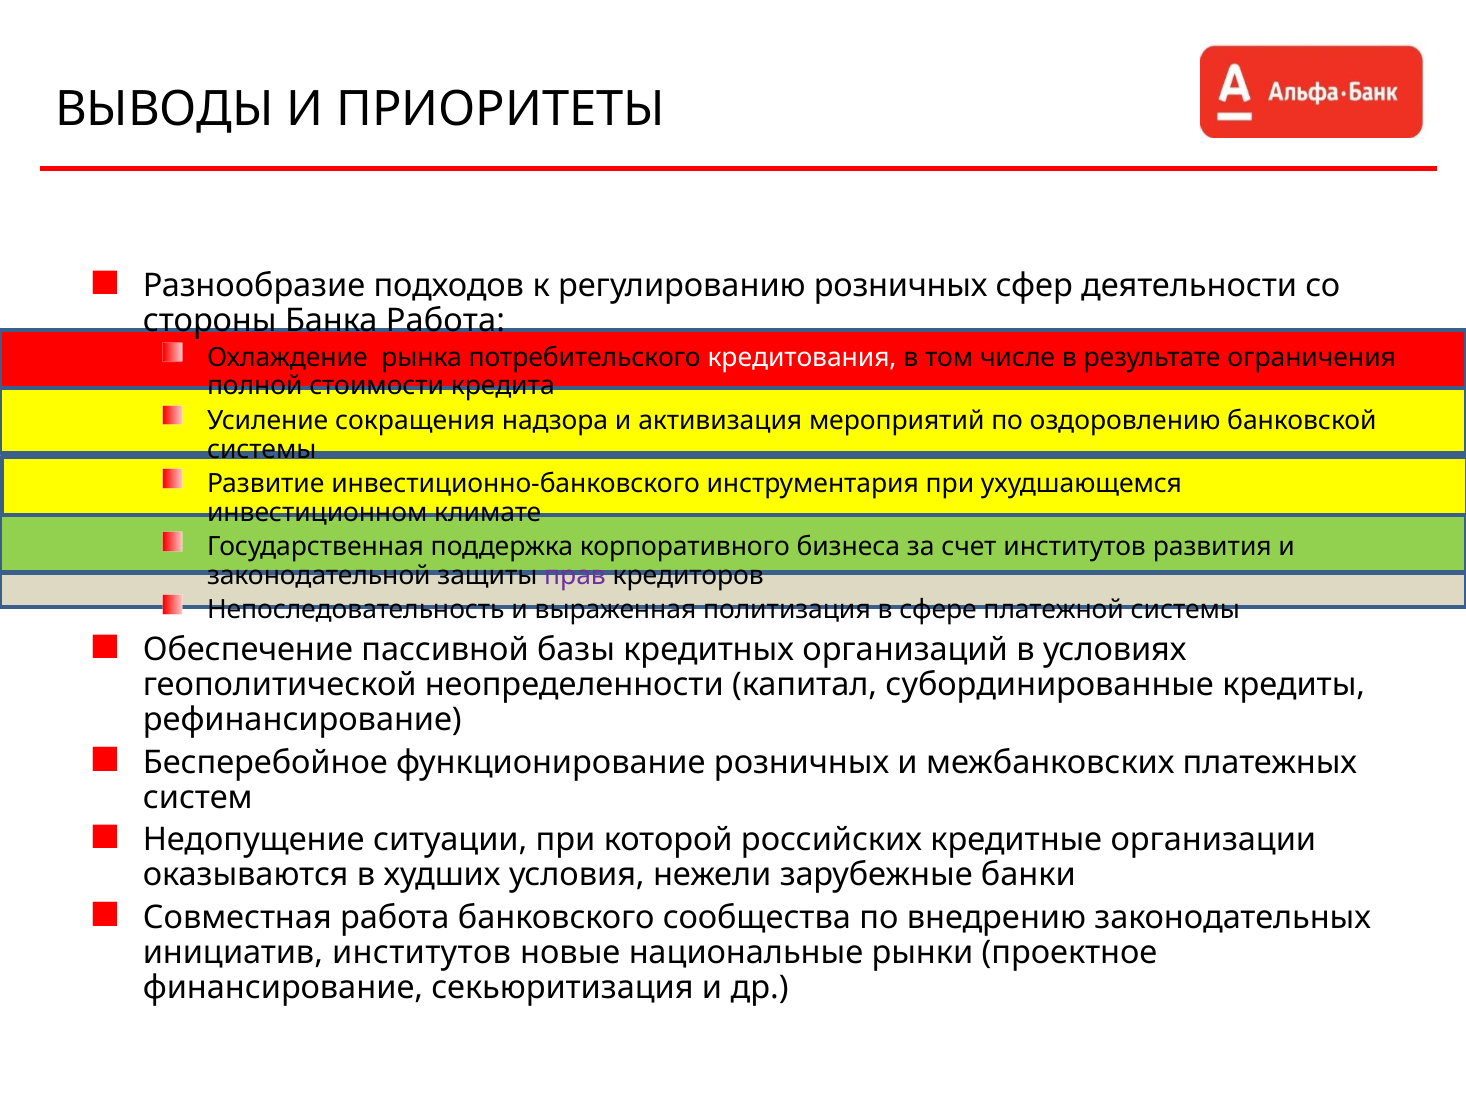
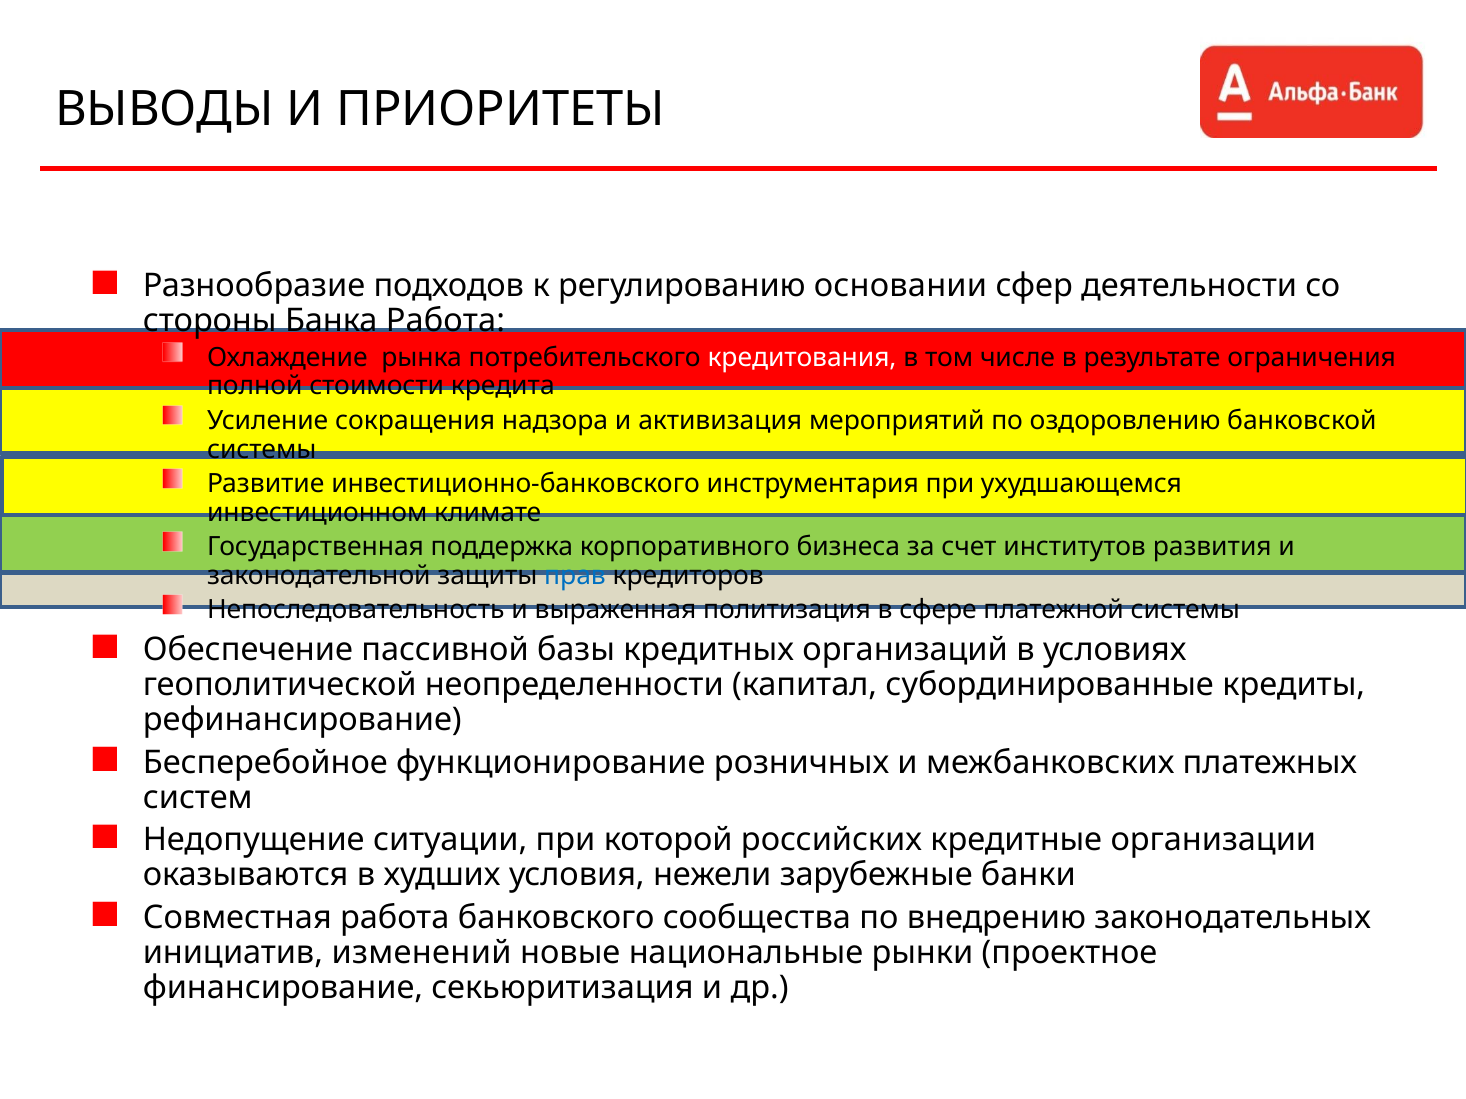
регулированию розничных: розничных -> основании
прав colour: purple -> blue
инициатив институтов: институтов -> изменений
